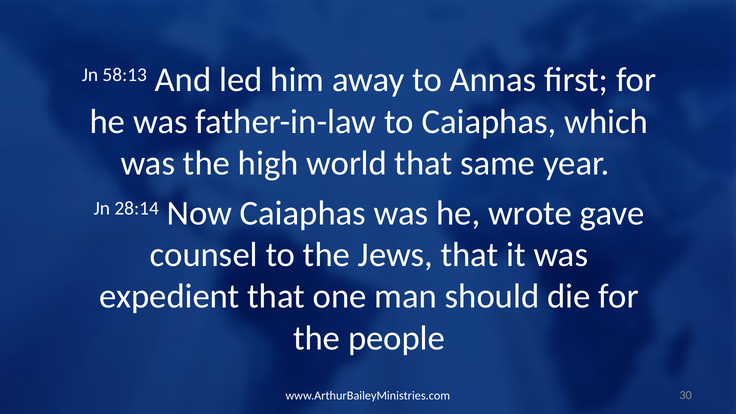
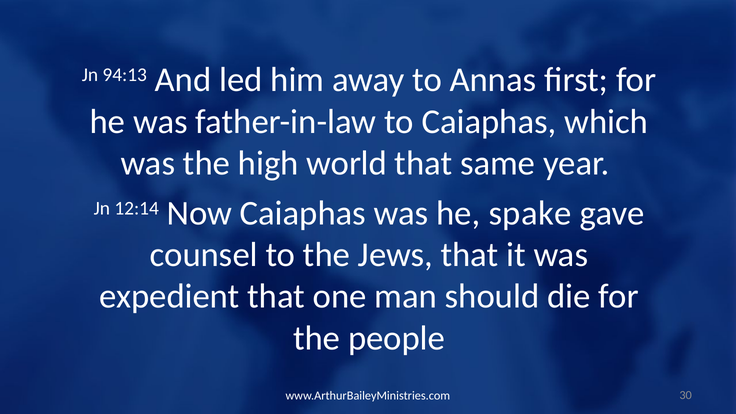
58:13: 58:13 -> 94:13
28:14: 28:14 -> 12:14
wrote: wrote -> spake
